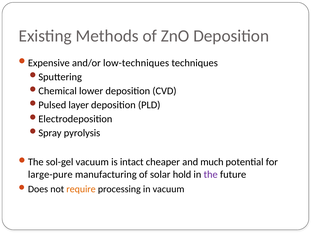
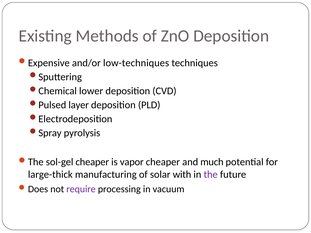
sol-gel vacuum: vacuum -> cheaper
intact: intact -> vapor
large-pure: large-pure -> large-thick
hold: hold -> with
require colour: orange -> purple
